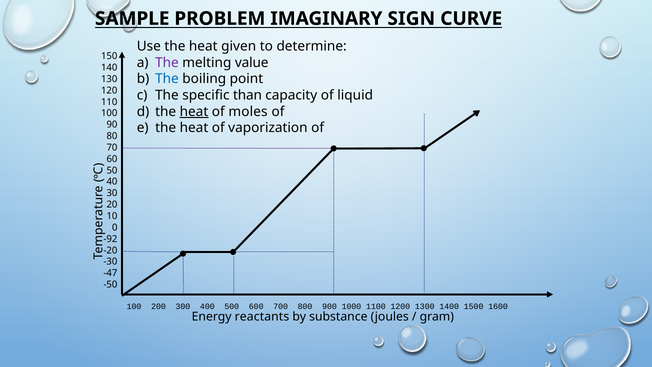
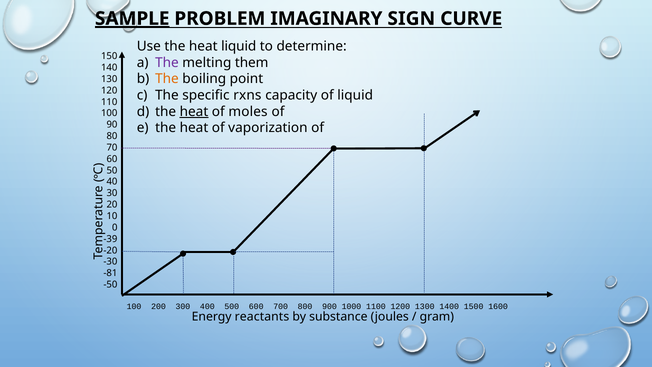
SAMPLE underline: none -> present
heat given: given -> liquid
value: value -> them
The at (167, 79) colour: blue -> orange
than: than -> rxns
-92: -92 -> -39
-47: -47 -> -81
